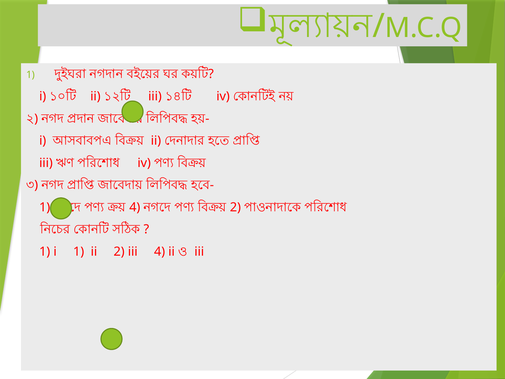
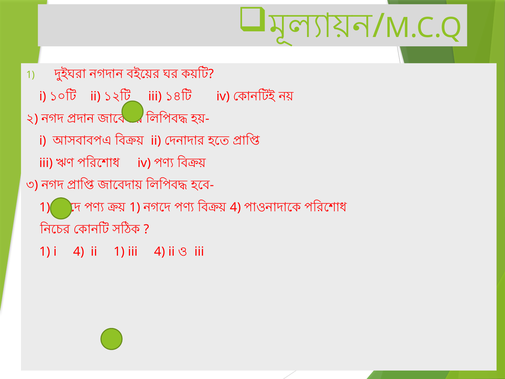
4 at (135, 207): 4 -> 1
2 at (235, 207): 2 -> 4
i 1: 1 -> 4
ii 2: 2 -> 1
